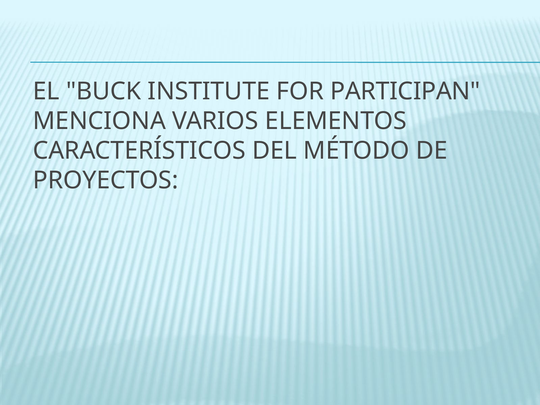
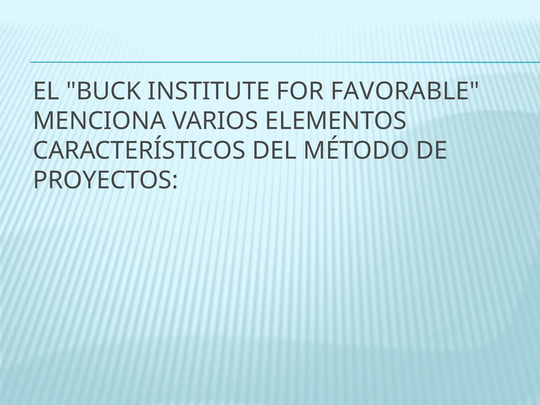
PARTICIPAN: PARTICIPAN -> FAVORABLE
